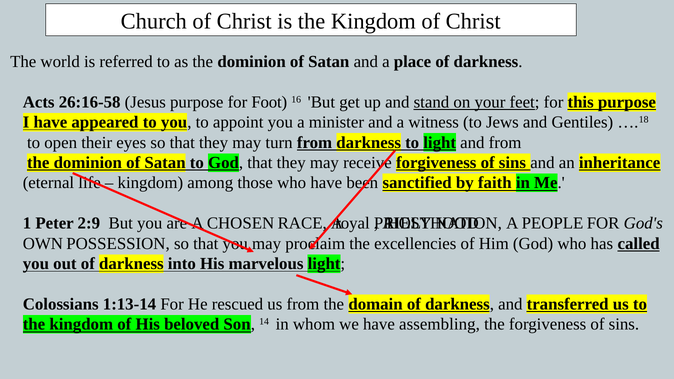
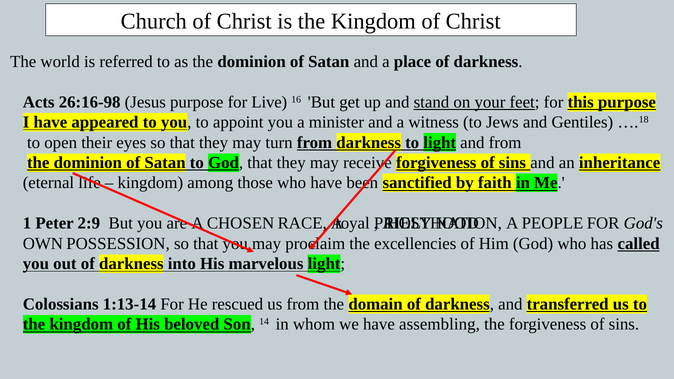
26:16-58: 26:16-58 -> 26:16-98
Foot: Foot -> Live
